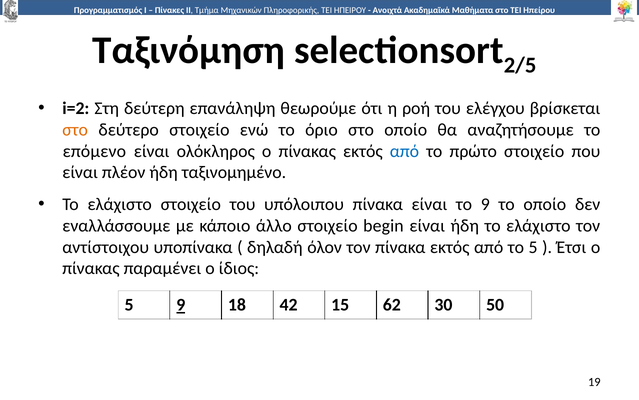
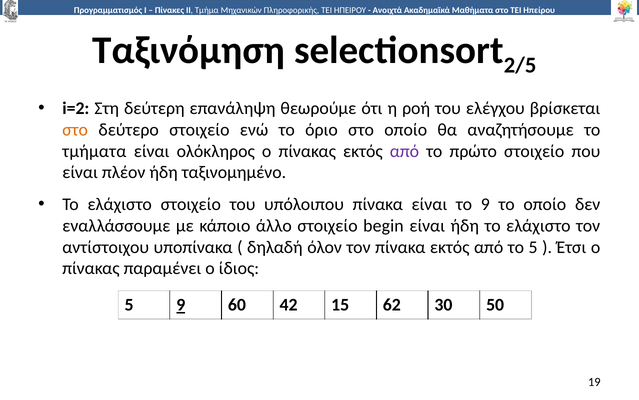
επόμενο: επόμενο -> τμήματα
από at (404, 151) colour: blue -> purple
18: 18 -> 60
